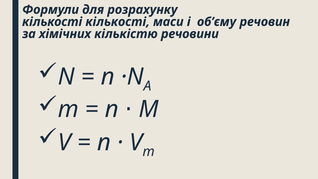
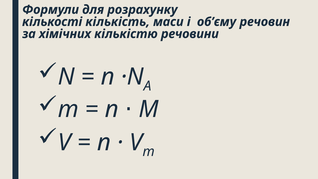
кількості кількості: кількості -> кількість
